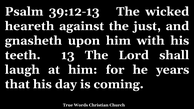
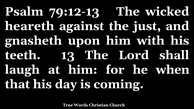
39:12-13: 39:12-13 -> 79:12-13
years: years -> when
